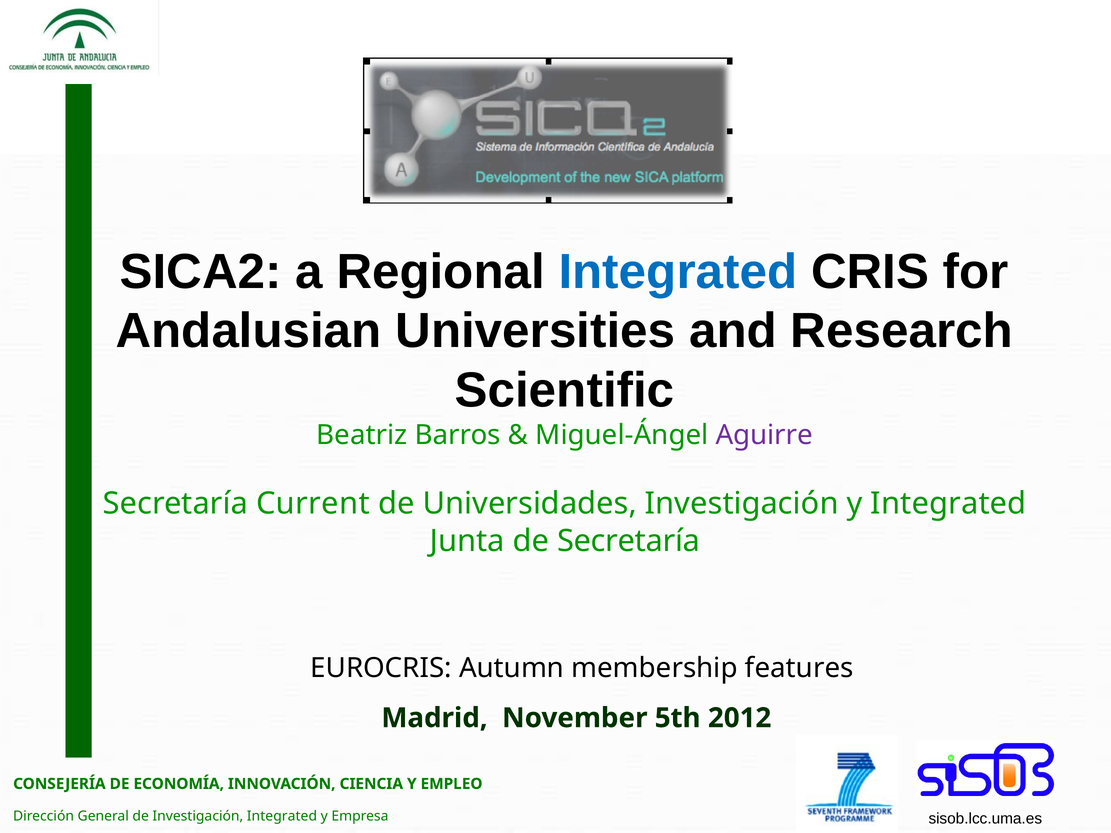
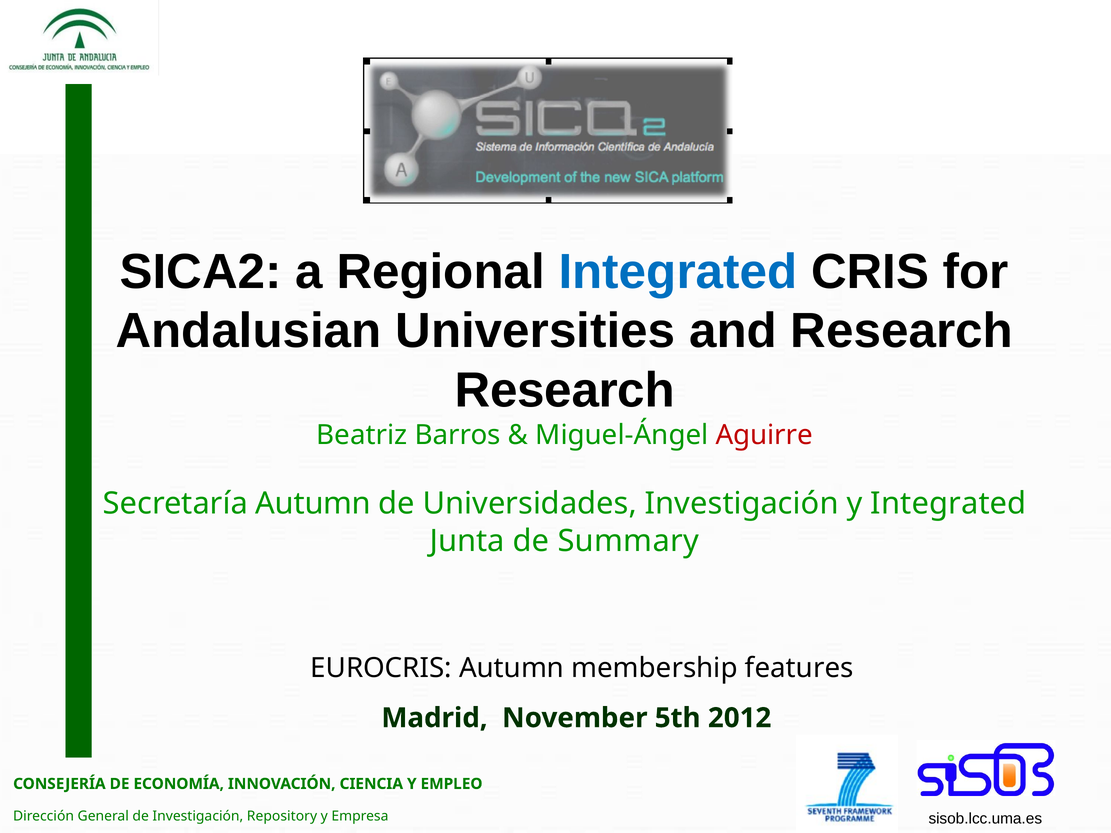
Scientific at (565, 390): Scientific -> Research
Aguirre colour: purple -> red
Secretaría Current: Current -> Autumn
de Secretaría: Secretaría -> Summary
Investigación Integrated: Integrated -> Repository
